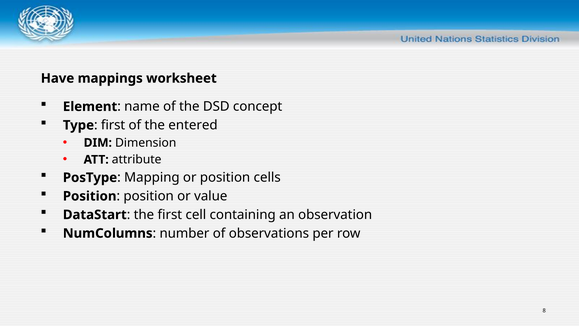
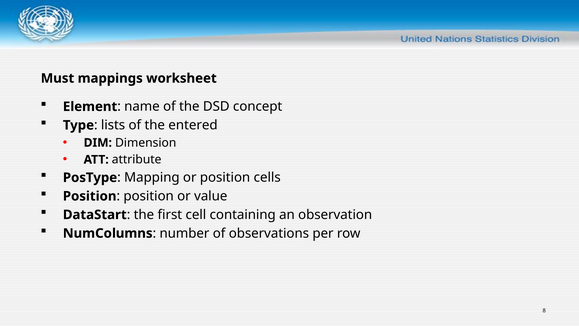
Have: Have -> Must
first at (113, 125): first -> lists
